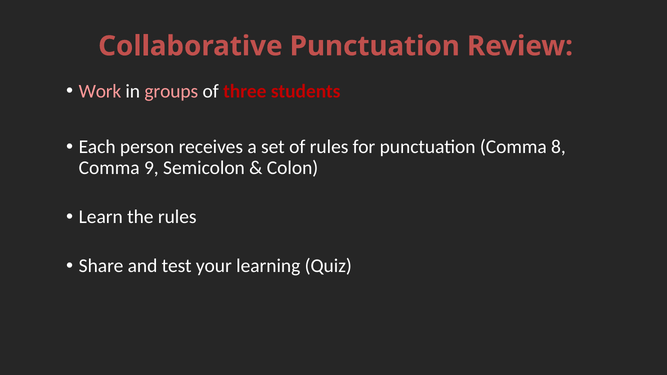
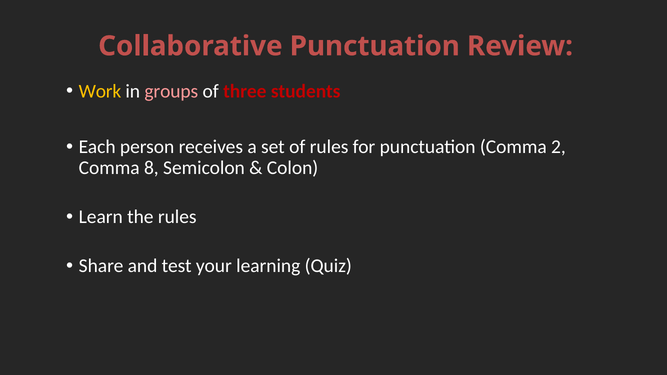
Work colour: pink -> yellow
8: 8 -> 2
9: 9 -> 8
